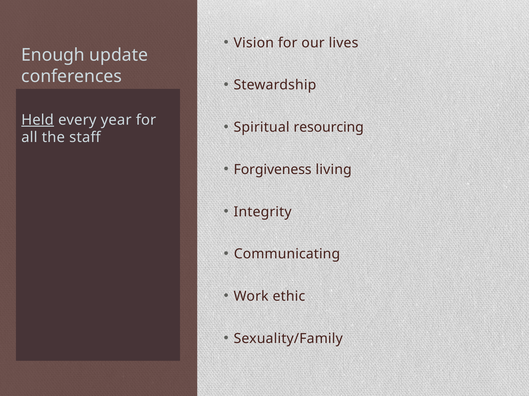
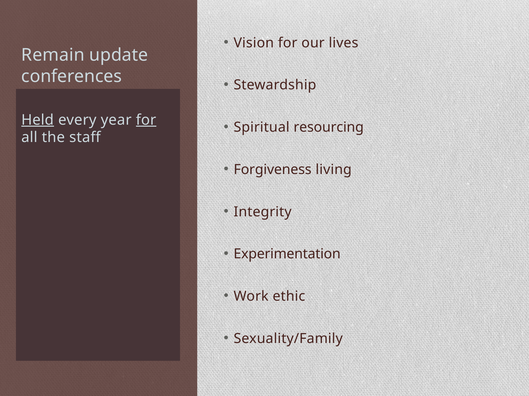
Enough: Enough -> Remain
for at (146, 120) underline: none -> present
Communicating: Communicating -> Experimentation
